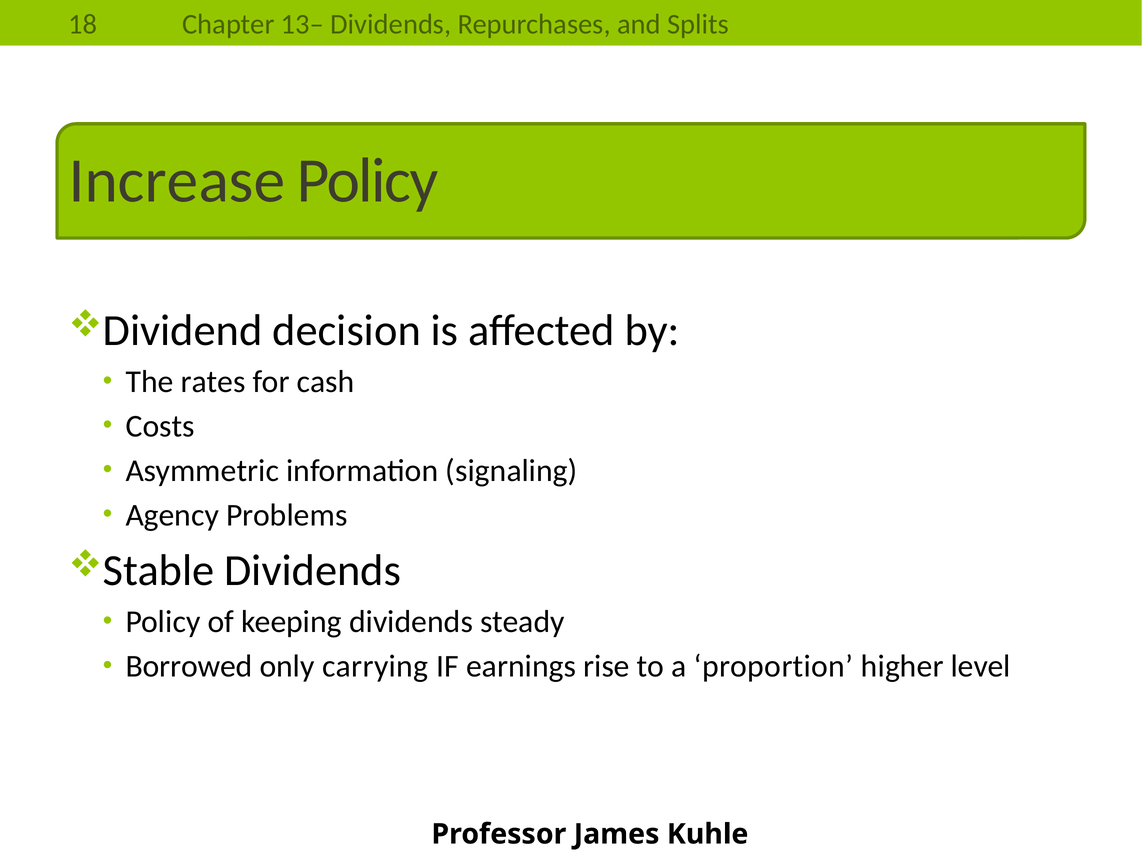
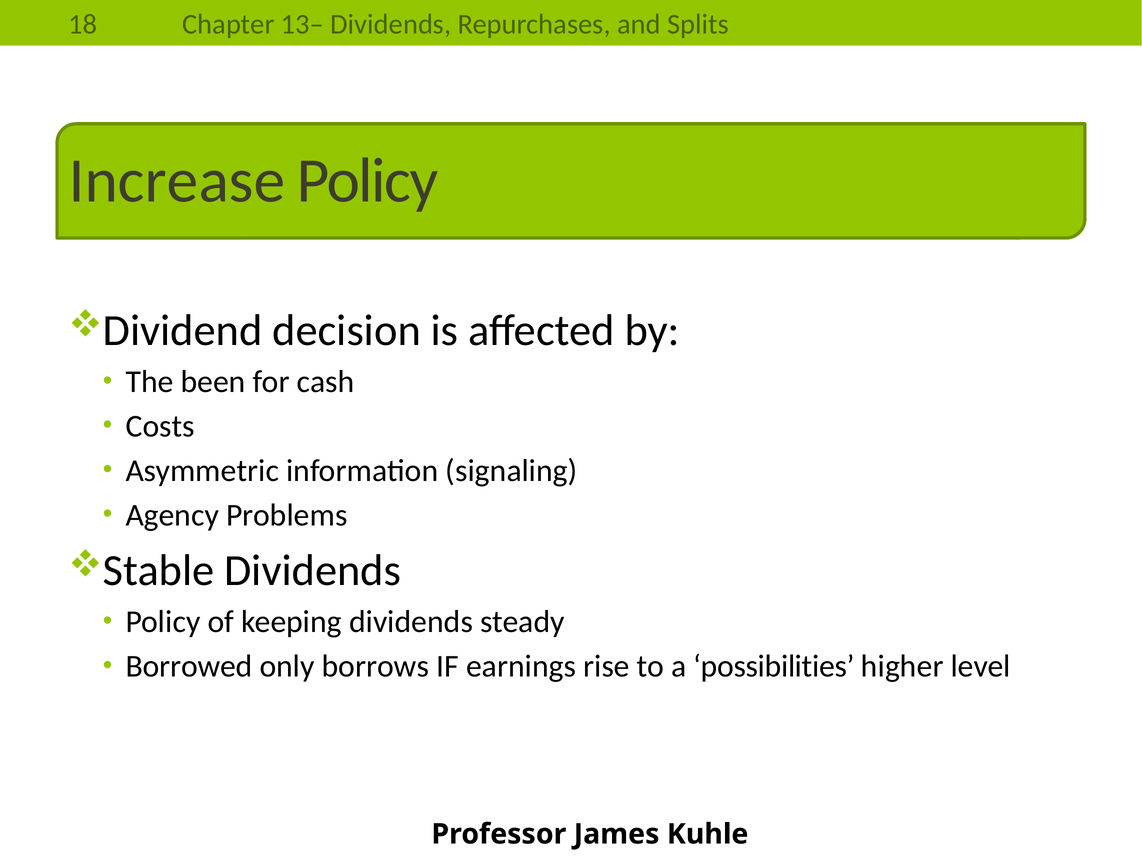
rates: rates -> been
carrying: carrying -> borrows
proportion: proportion -> possibilities
